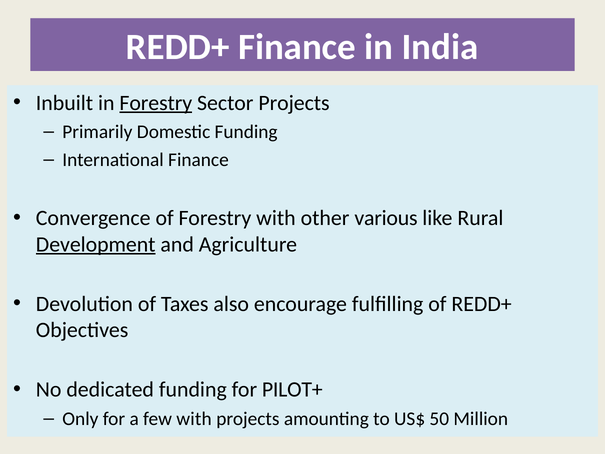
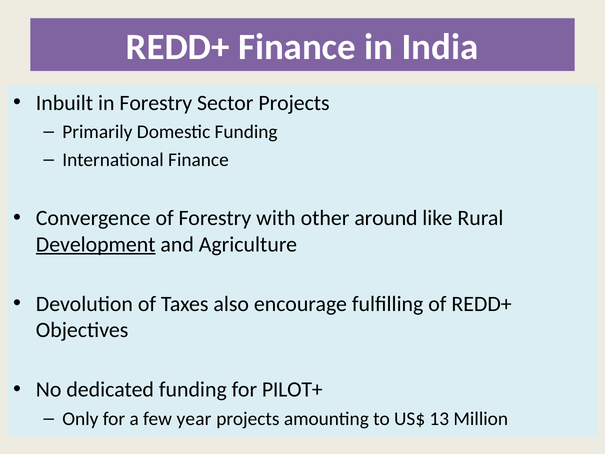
Forestry at (156, 103) underline: present -> none
various: various -> around
few with: with -> year
50: 50 -> 13
